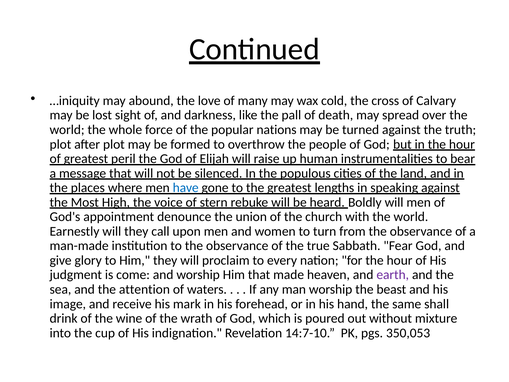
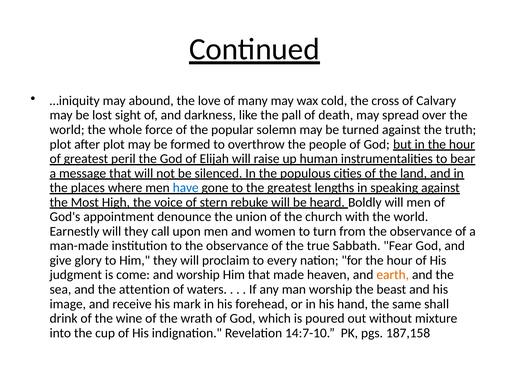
nations: nations -> solemn
earth colour: purple -> orange
350,053: 350,053 -> 187,158
